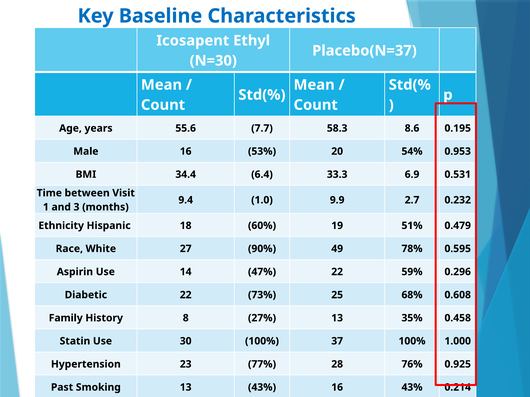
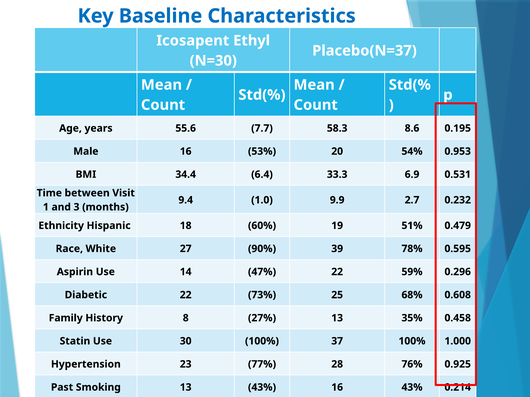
49: 49 -> 39
